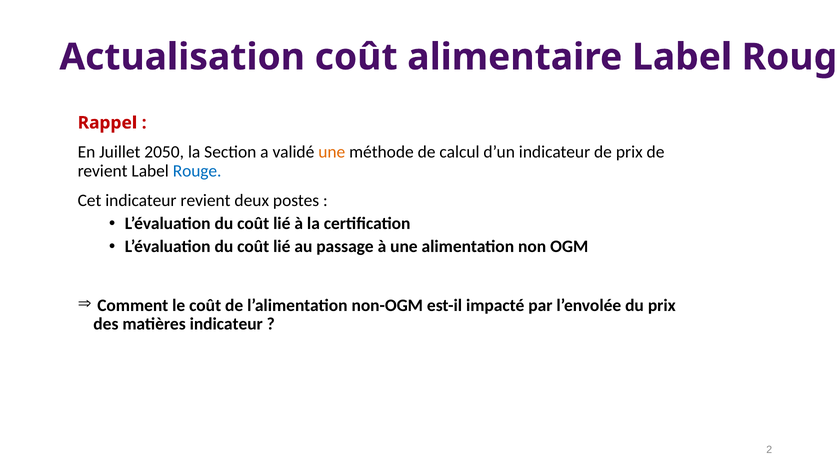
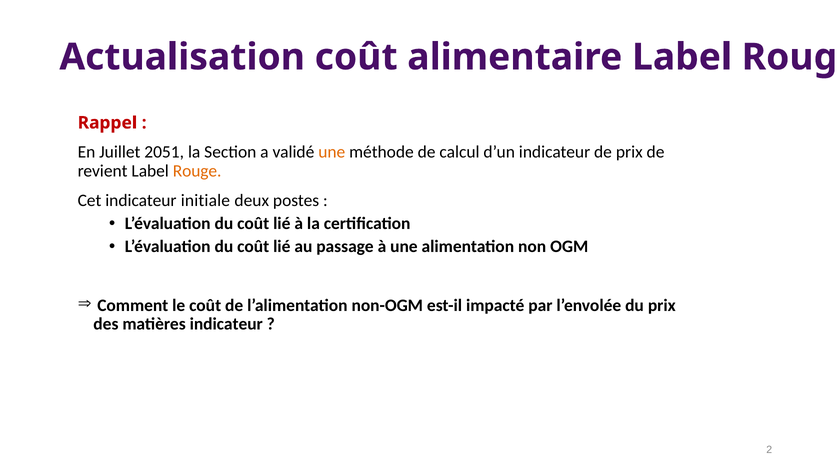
2050: 2050 -> 2051
Rouge at (197, 171) colour: blue -> orange
indicateur revient: revient -> initiale
